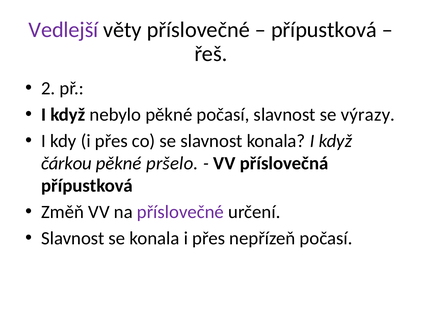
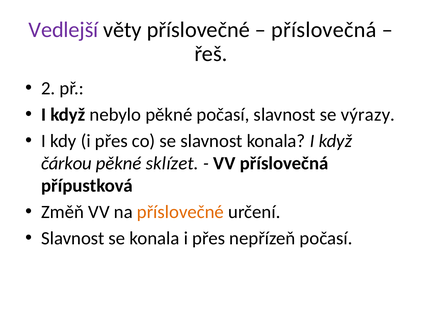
přípustková at (324, 30): přípustková -> příslovečná
pršelo: pršelo -> sklízet
příslovečné at (180, 212) colour: purple -> orange
